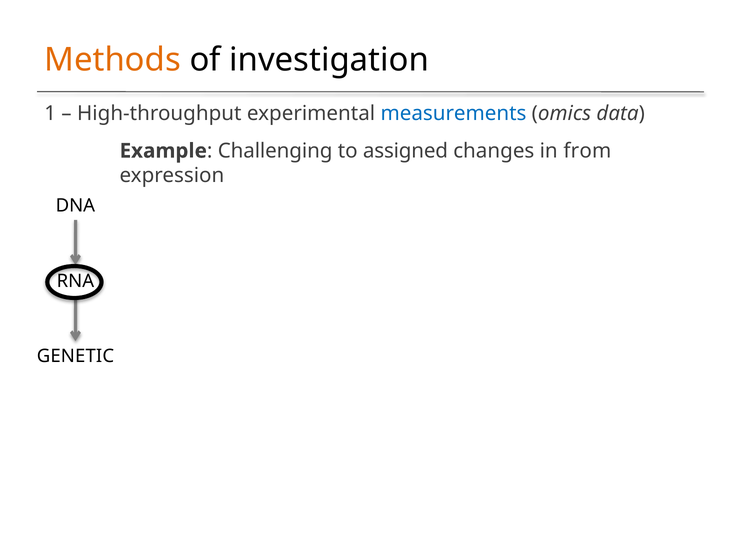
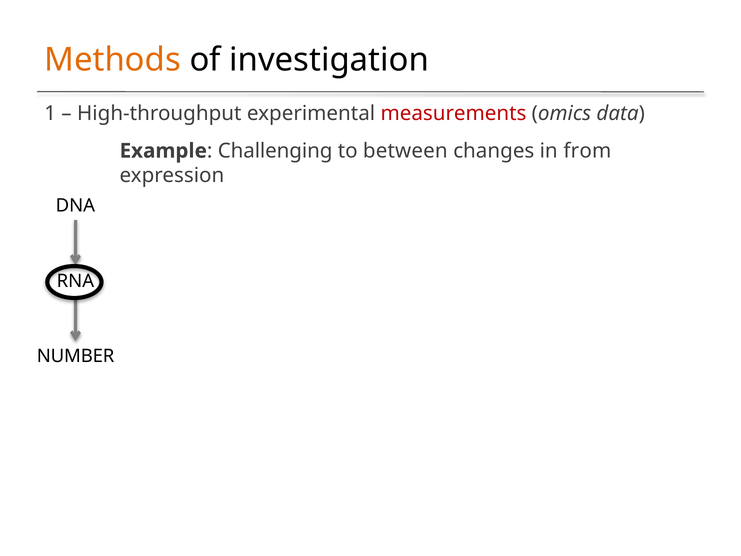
measurements colour: blue -> red
assigned: assigned -> between
GENETIC: GENETIC -> NUMBER
